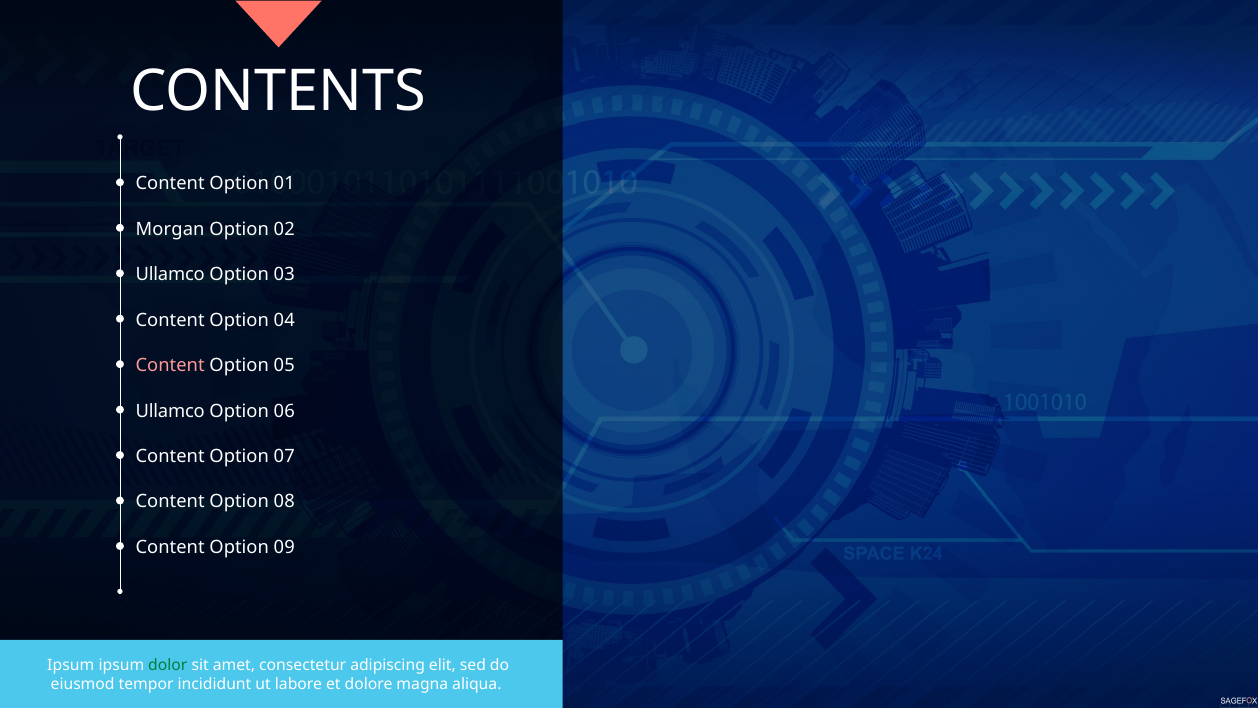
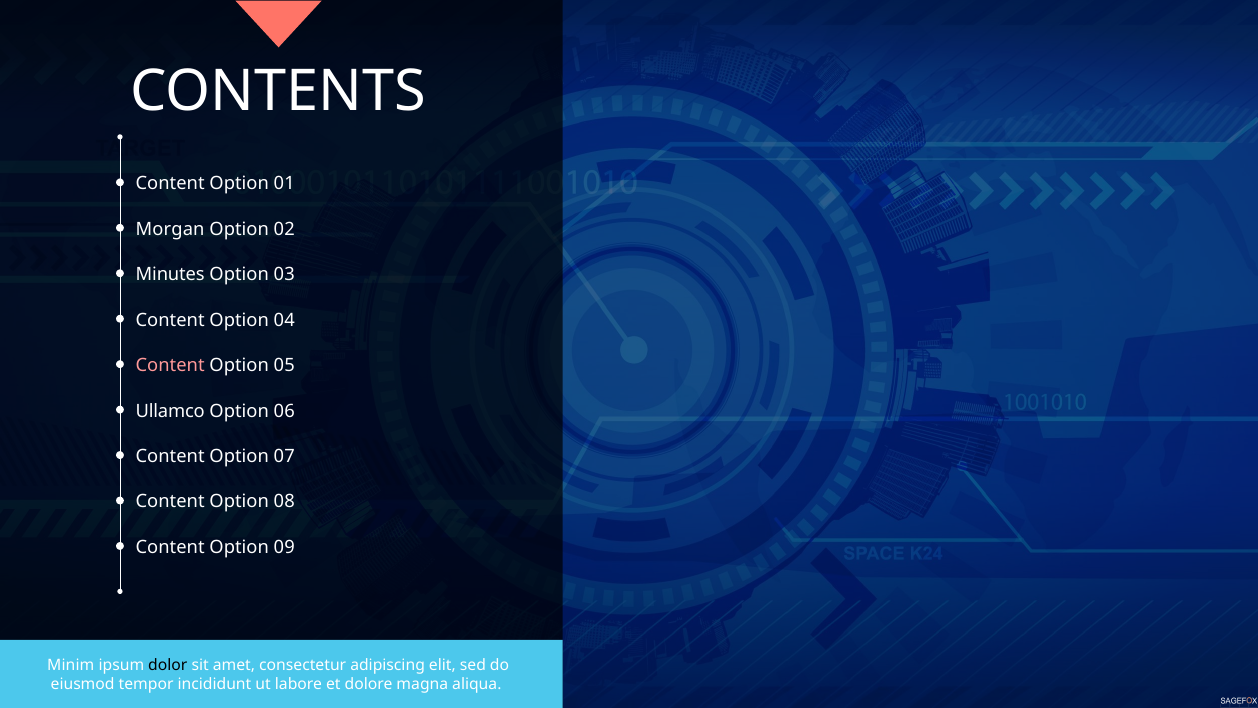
Ullamco at (170, 274): Ullamco -> Minutes
Ipsum at (71, 665): Ipsum -> Minim
dolor colour: green -> black
